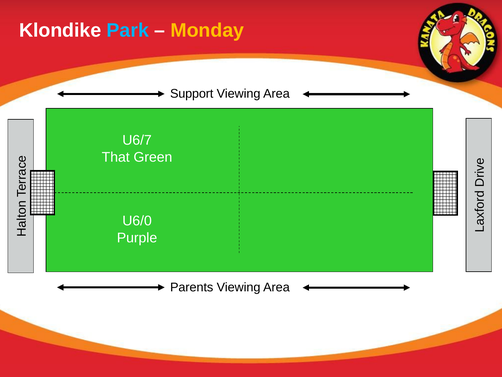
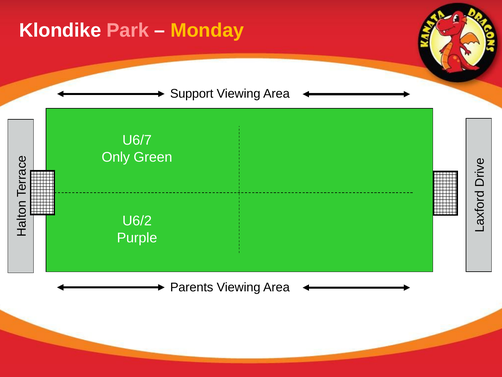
Park colour: light blue -> pink
That: That -> Only
U6/0: U6/0 -> U6/2
